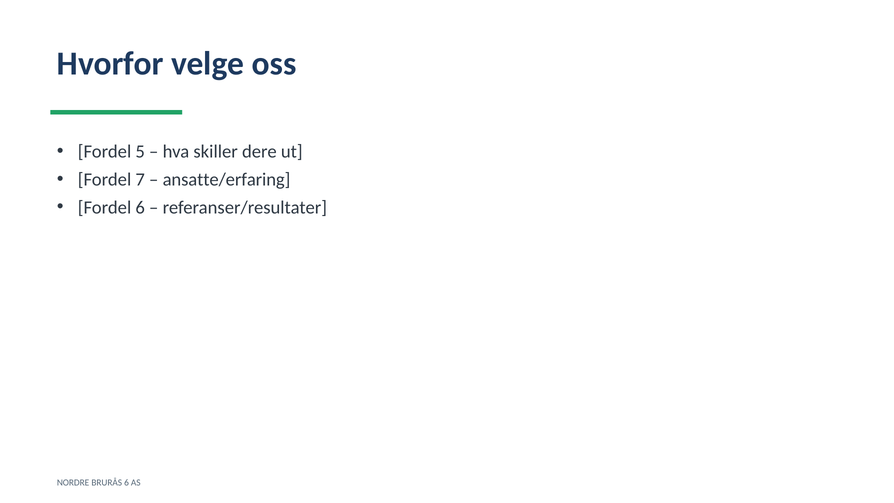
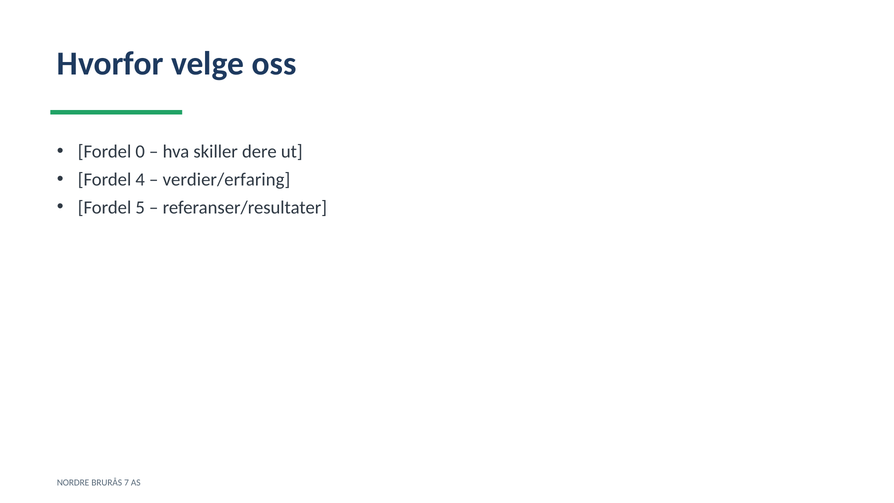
5: 5 -> 0
7: 7 -> 4
ansatte/erfaring: ansatte/erfaring -> verdier/erfaring
Fordel 6: 6 -> 5
BRURÅS 6: 6 -> 7
